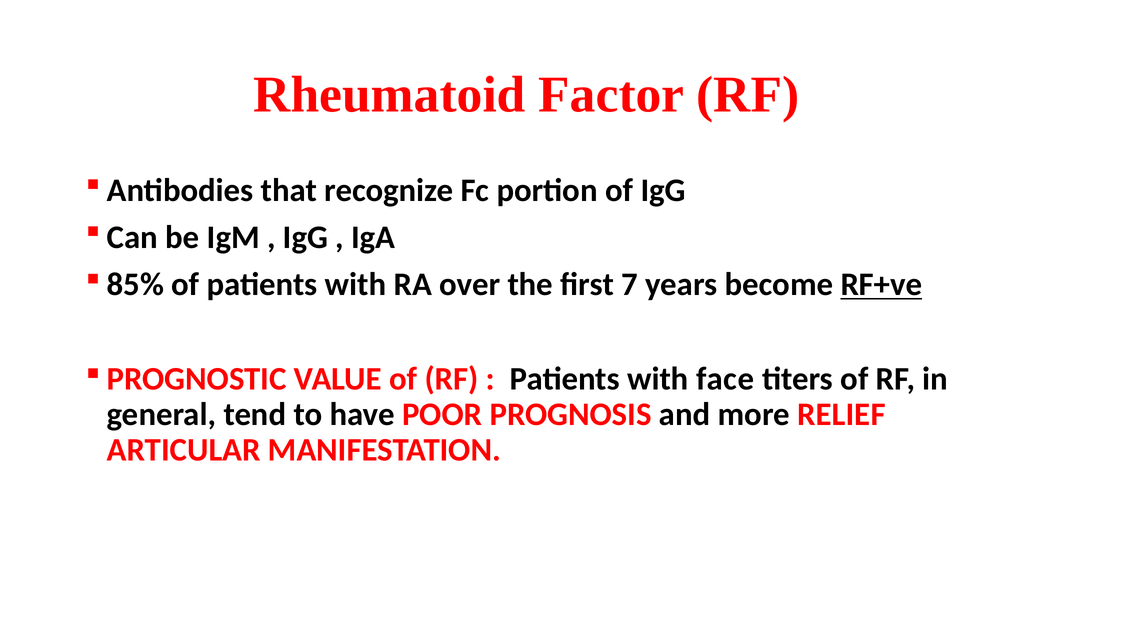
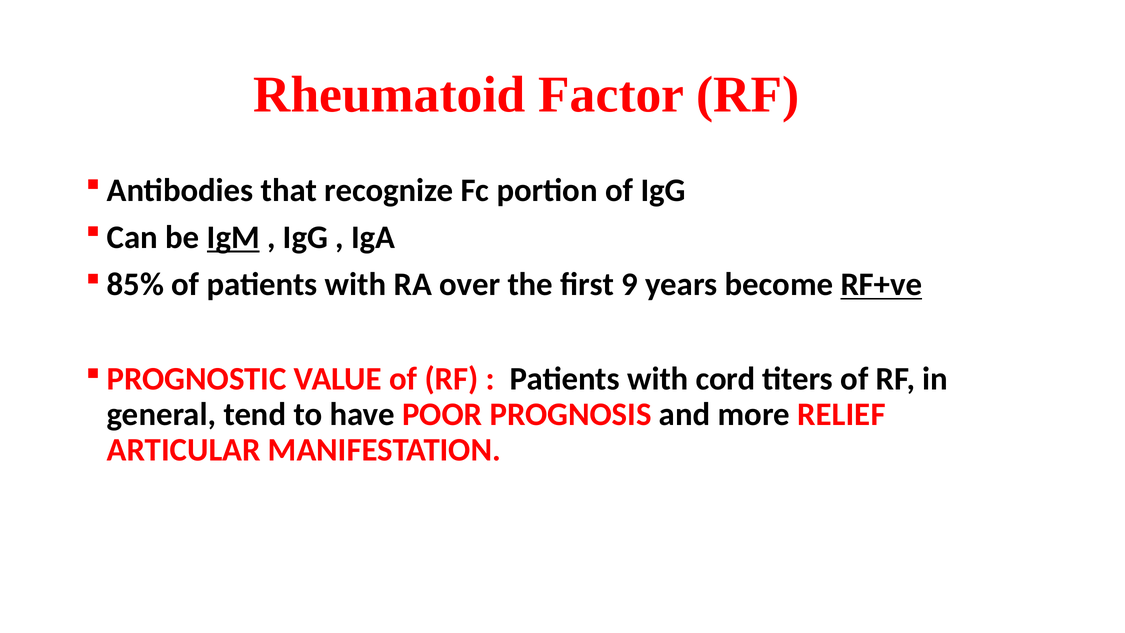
IgM underline: none -> present
7: 7 -> 9
face: face -> cord
